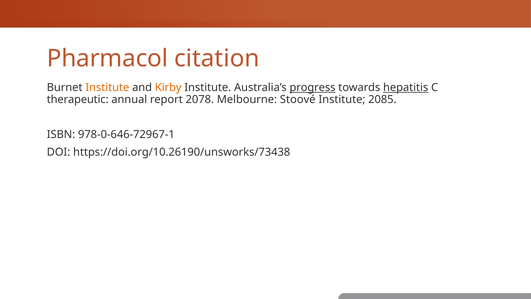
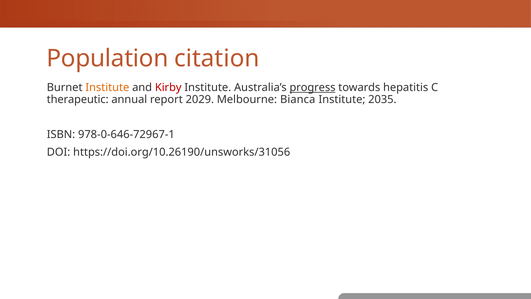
Pharmacol: Pharmacol -> Population
Kirby colour: orange -> red
hepatitis underline: present -> none
2078: 2078 -> 2029
Stoové: Stoové -> Bianca
2085: 2085 -> 2035
https://doi.org/10.26190/unsworks/73438: https://doi.org/10.26190/unsworks/73438 -> https://doi.org/10.26190/unsworks/31056
